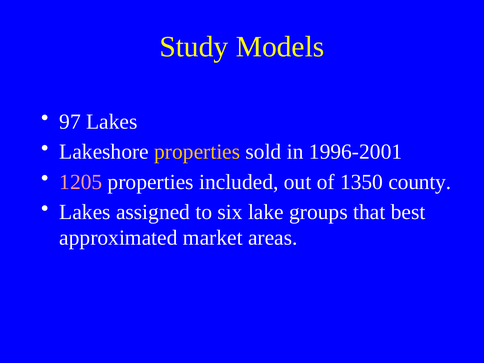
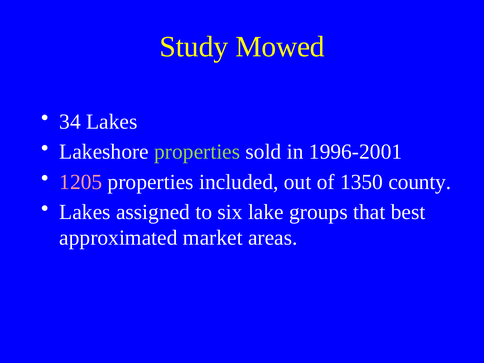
Models: Models -> Mowed
97: 97 -> 34
properties at (197, 152) colour: yellow -> light green
